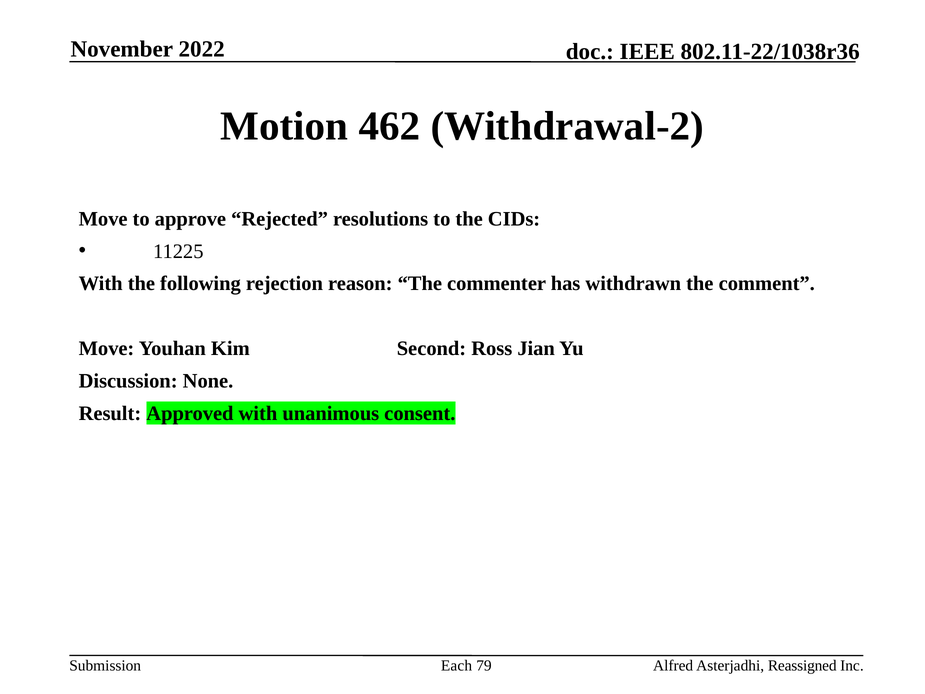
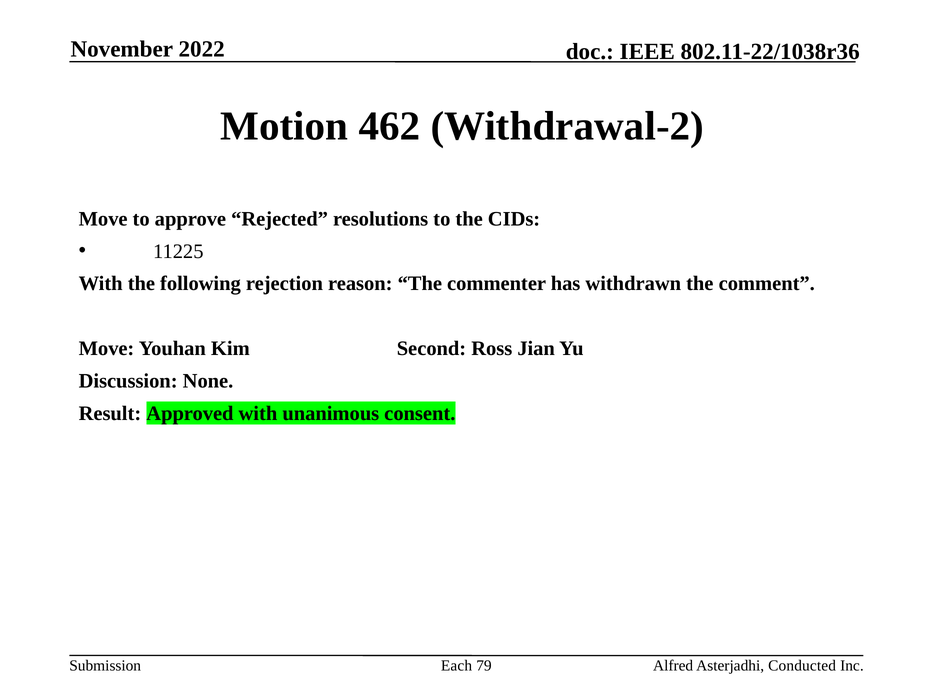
Reassigned: Reassigned -> Conducted
